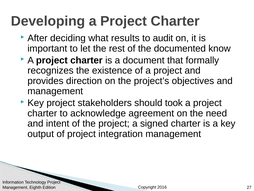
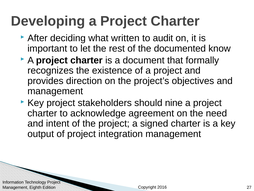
results: results -> written
took: took -> nine
